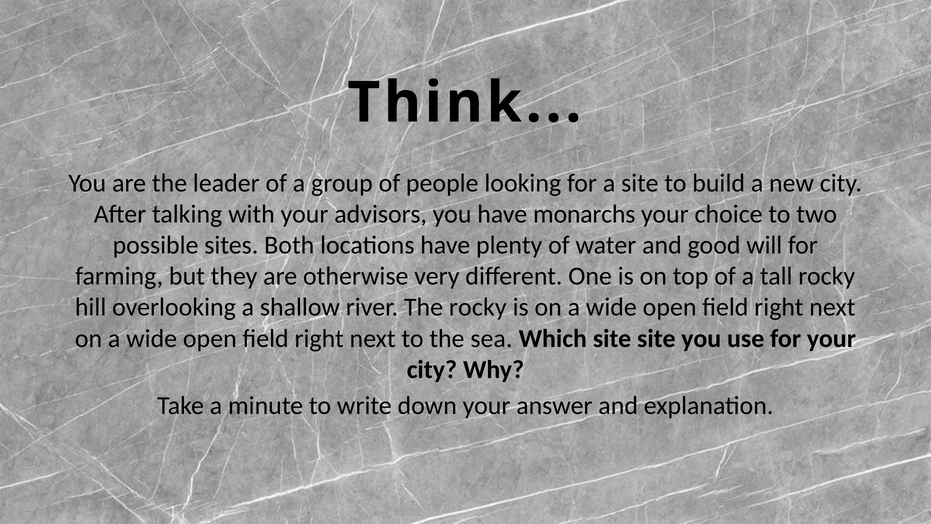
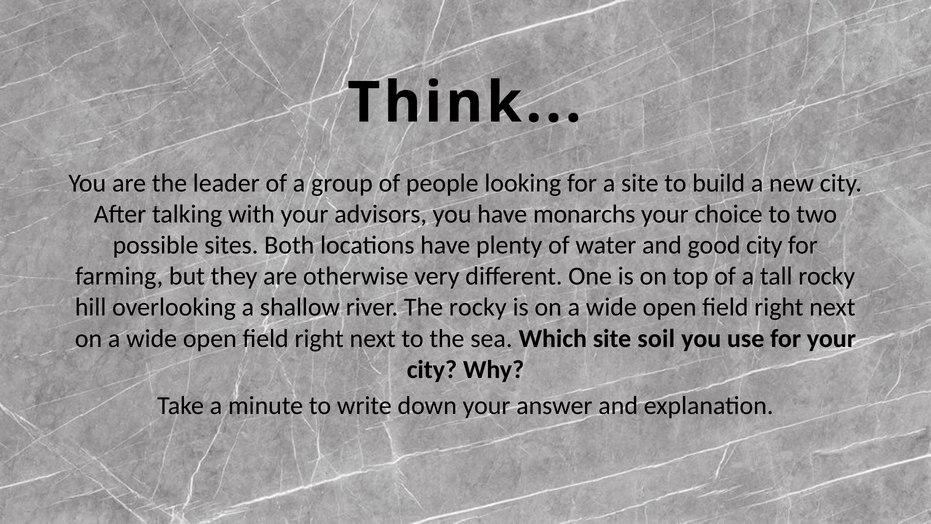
good will: will -> city
site site: site -> soil
